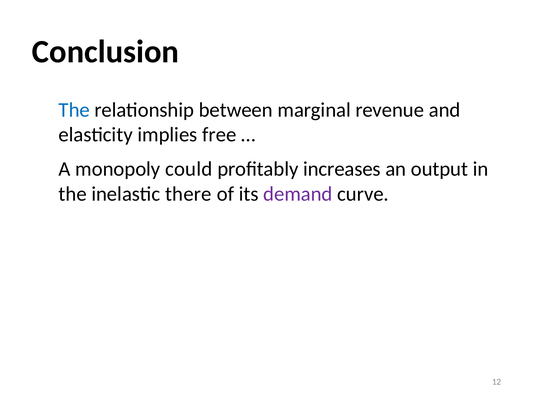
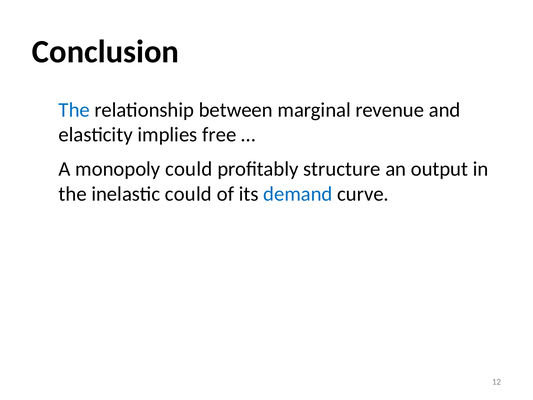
increases: increases -> structure
inelastic there: there -> could
demand colour: purple -> blue
